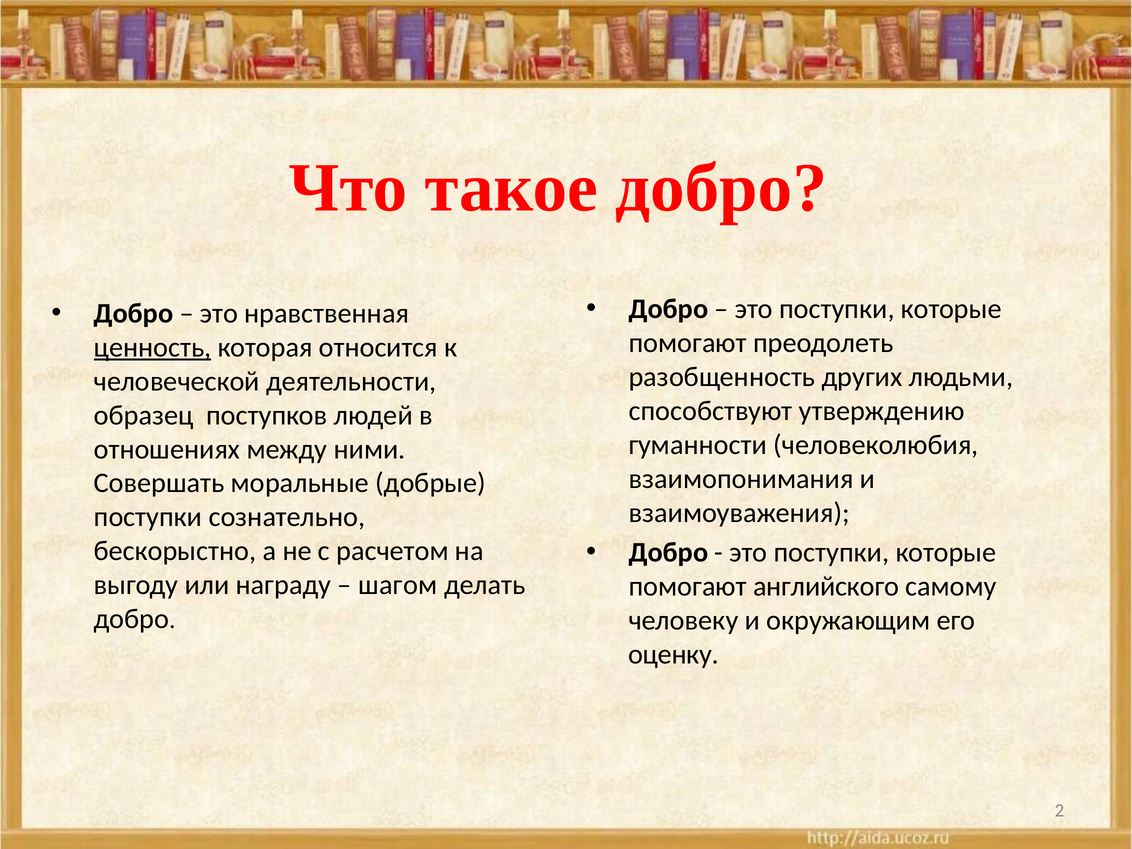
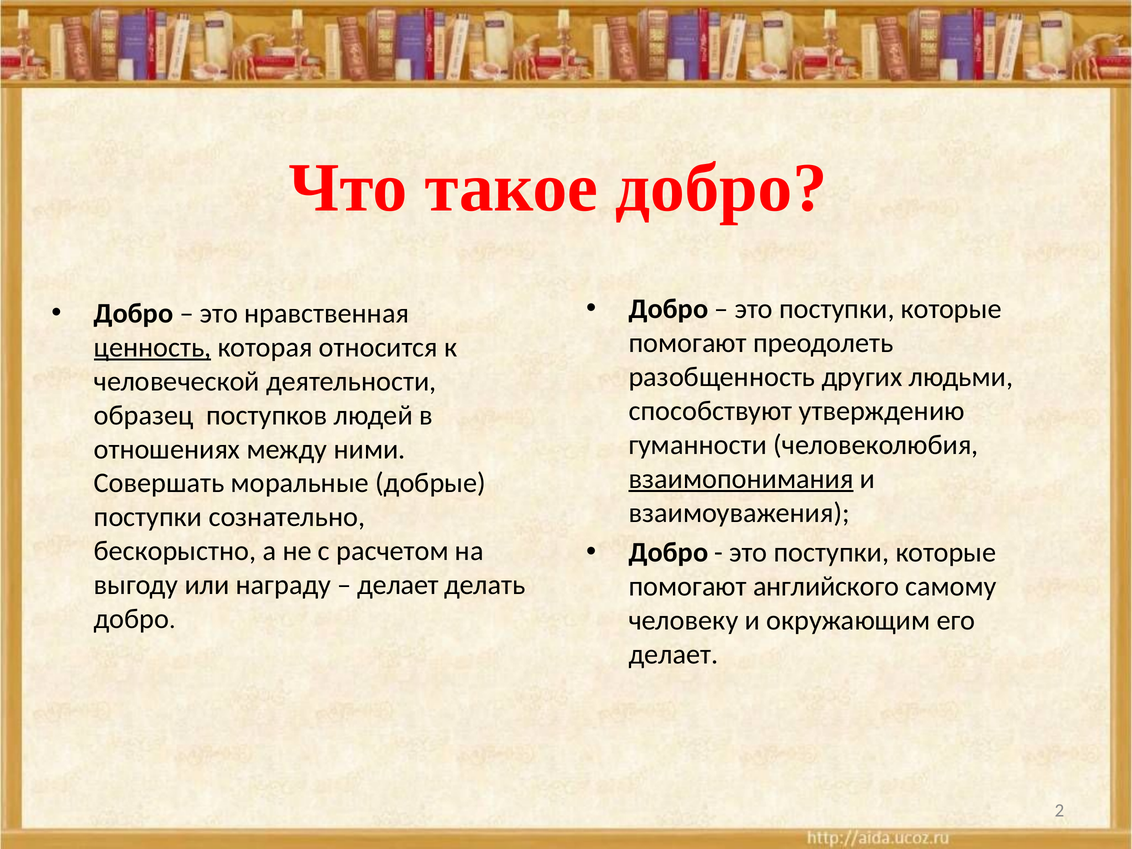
взаимопонимания underline: none -> present
шагом at (398, 585): шагом -> делает
оценку at (674, 654): оценку -> делает
